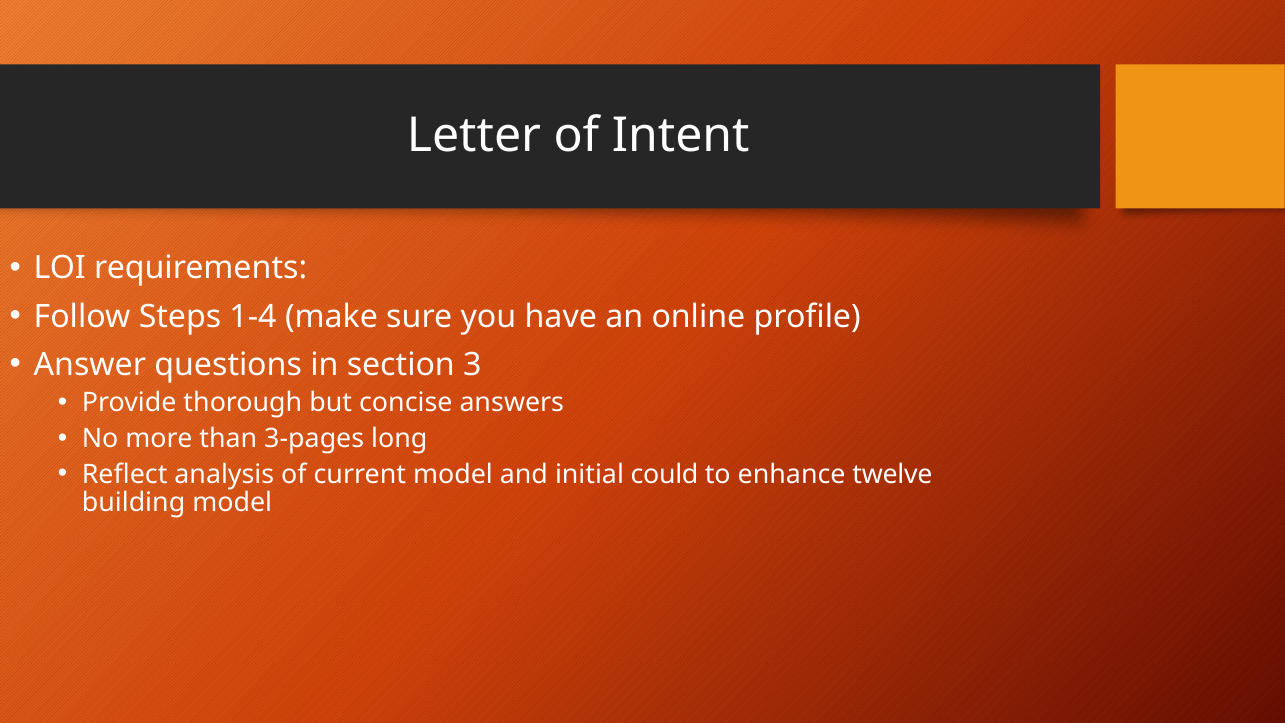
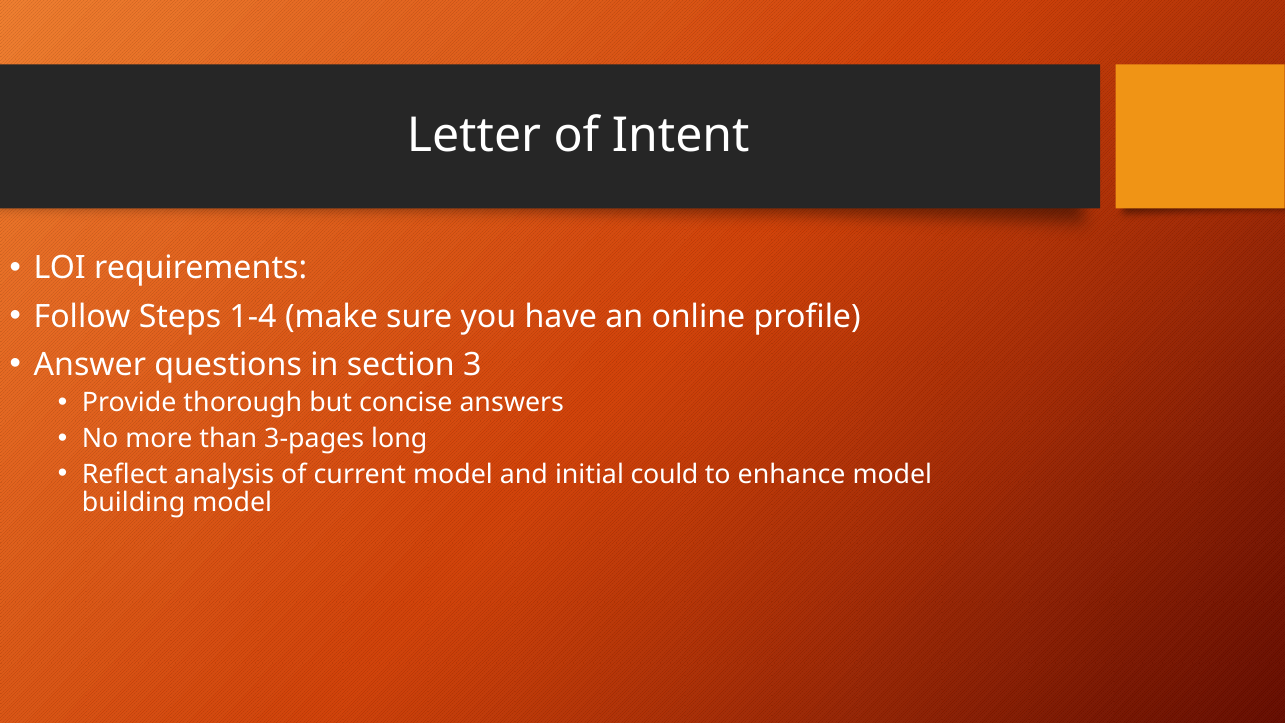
enhance twelve: twelve -> model
